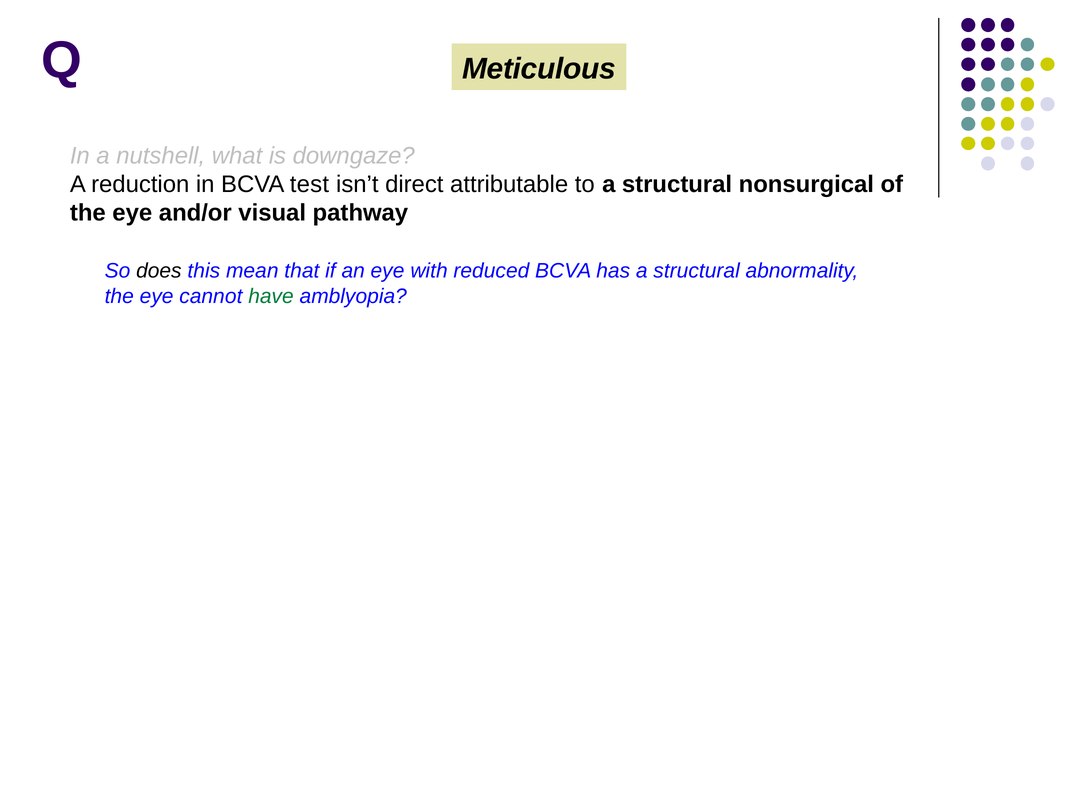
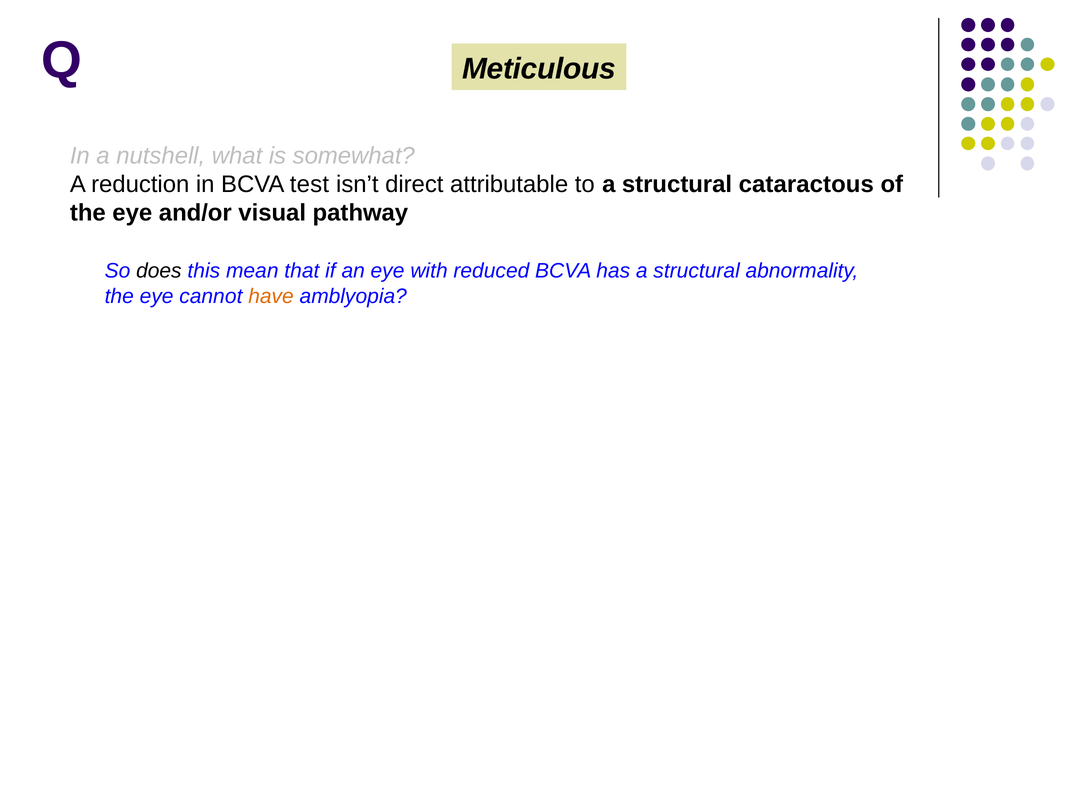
downgaze: downgaze -> somewhat
nonsurgical: nonsurgical -> cataractous
have colour: green -> orange
